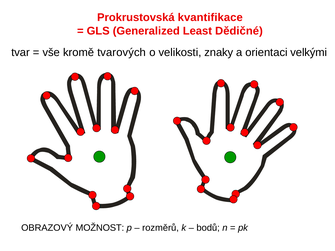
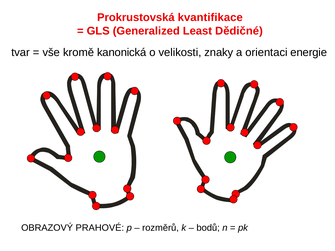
tvarových: tvarových -> kanonická
velkými: velkými -> energie
MOŽNOST: MOŽNOST -> PRAHOVÉ
